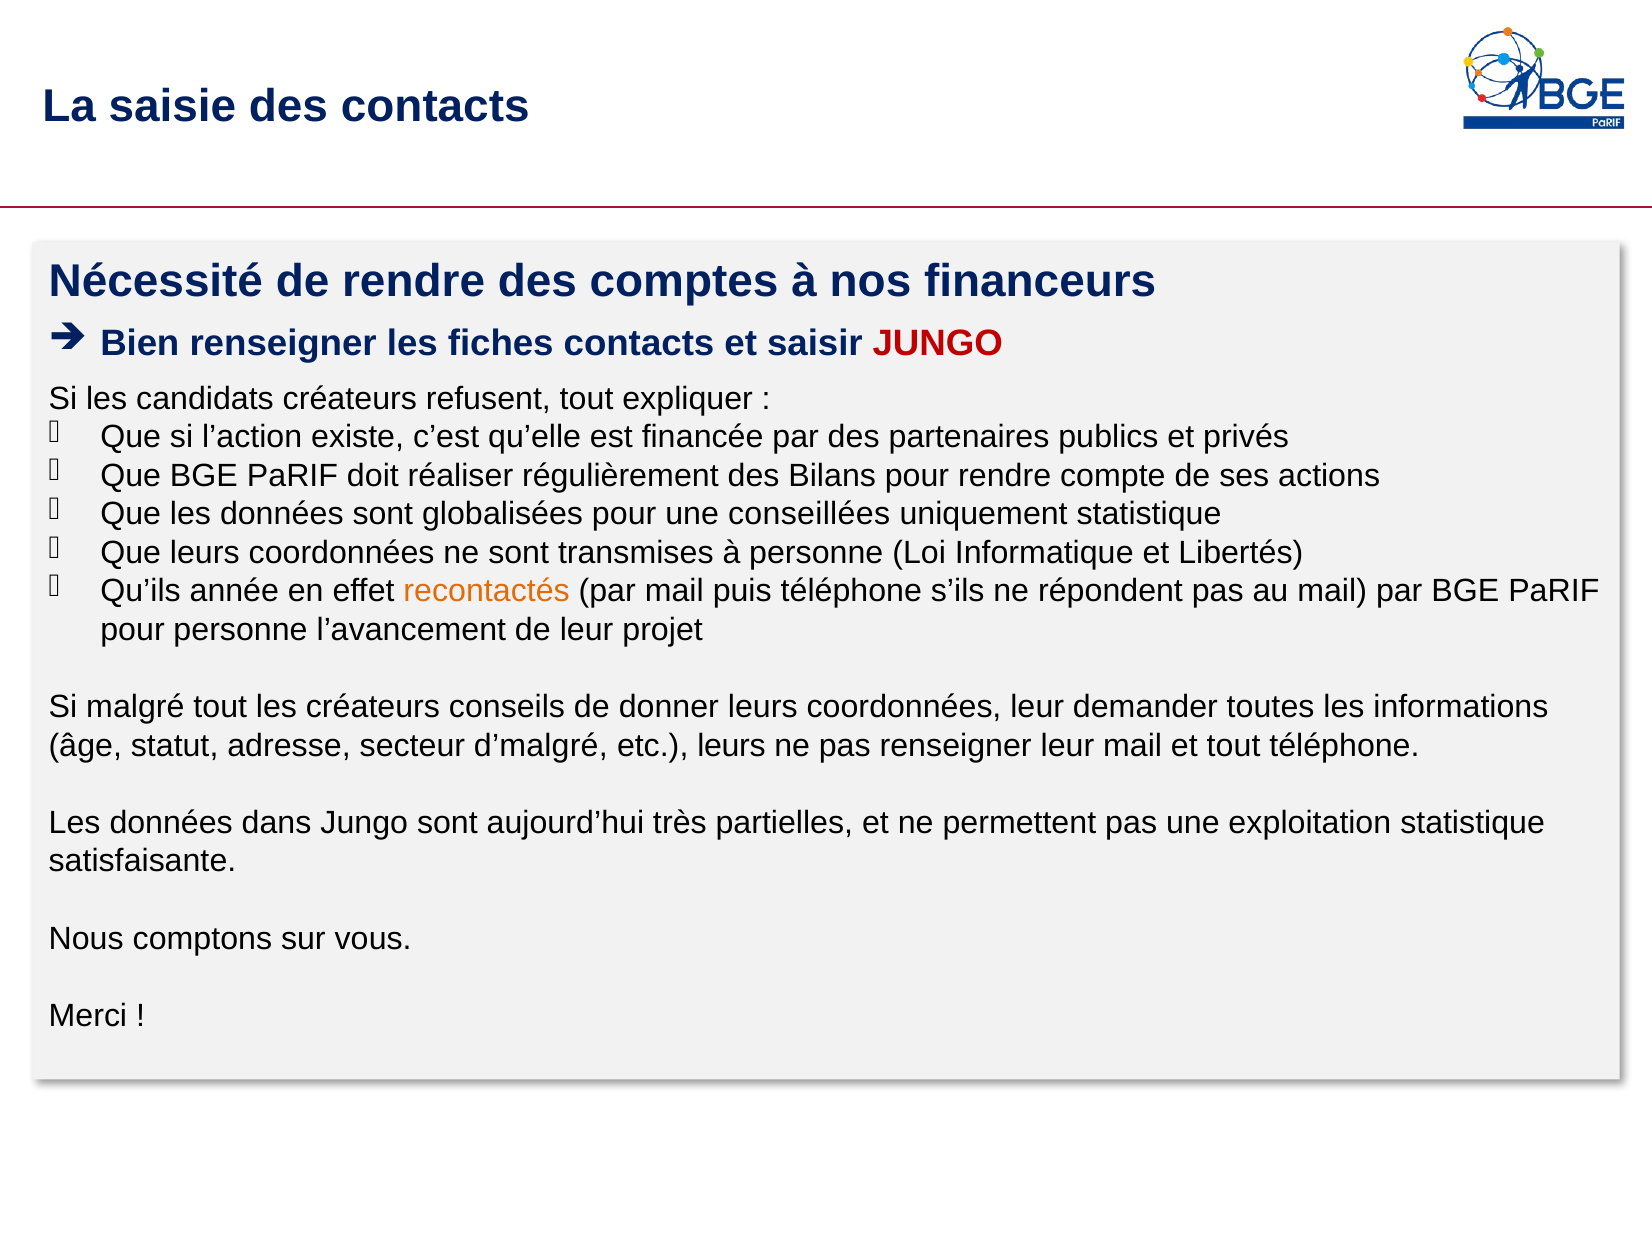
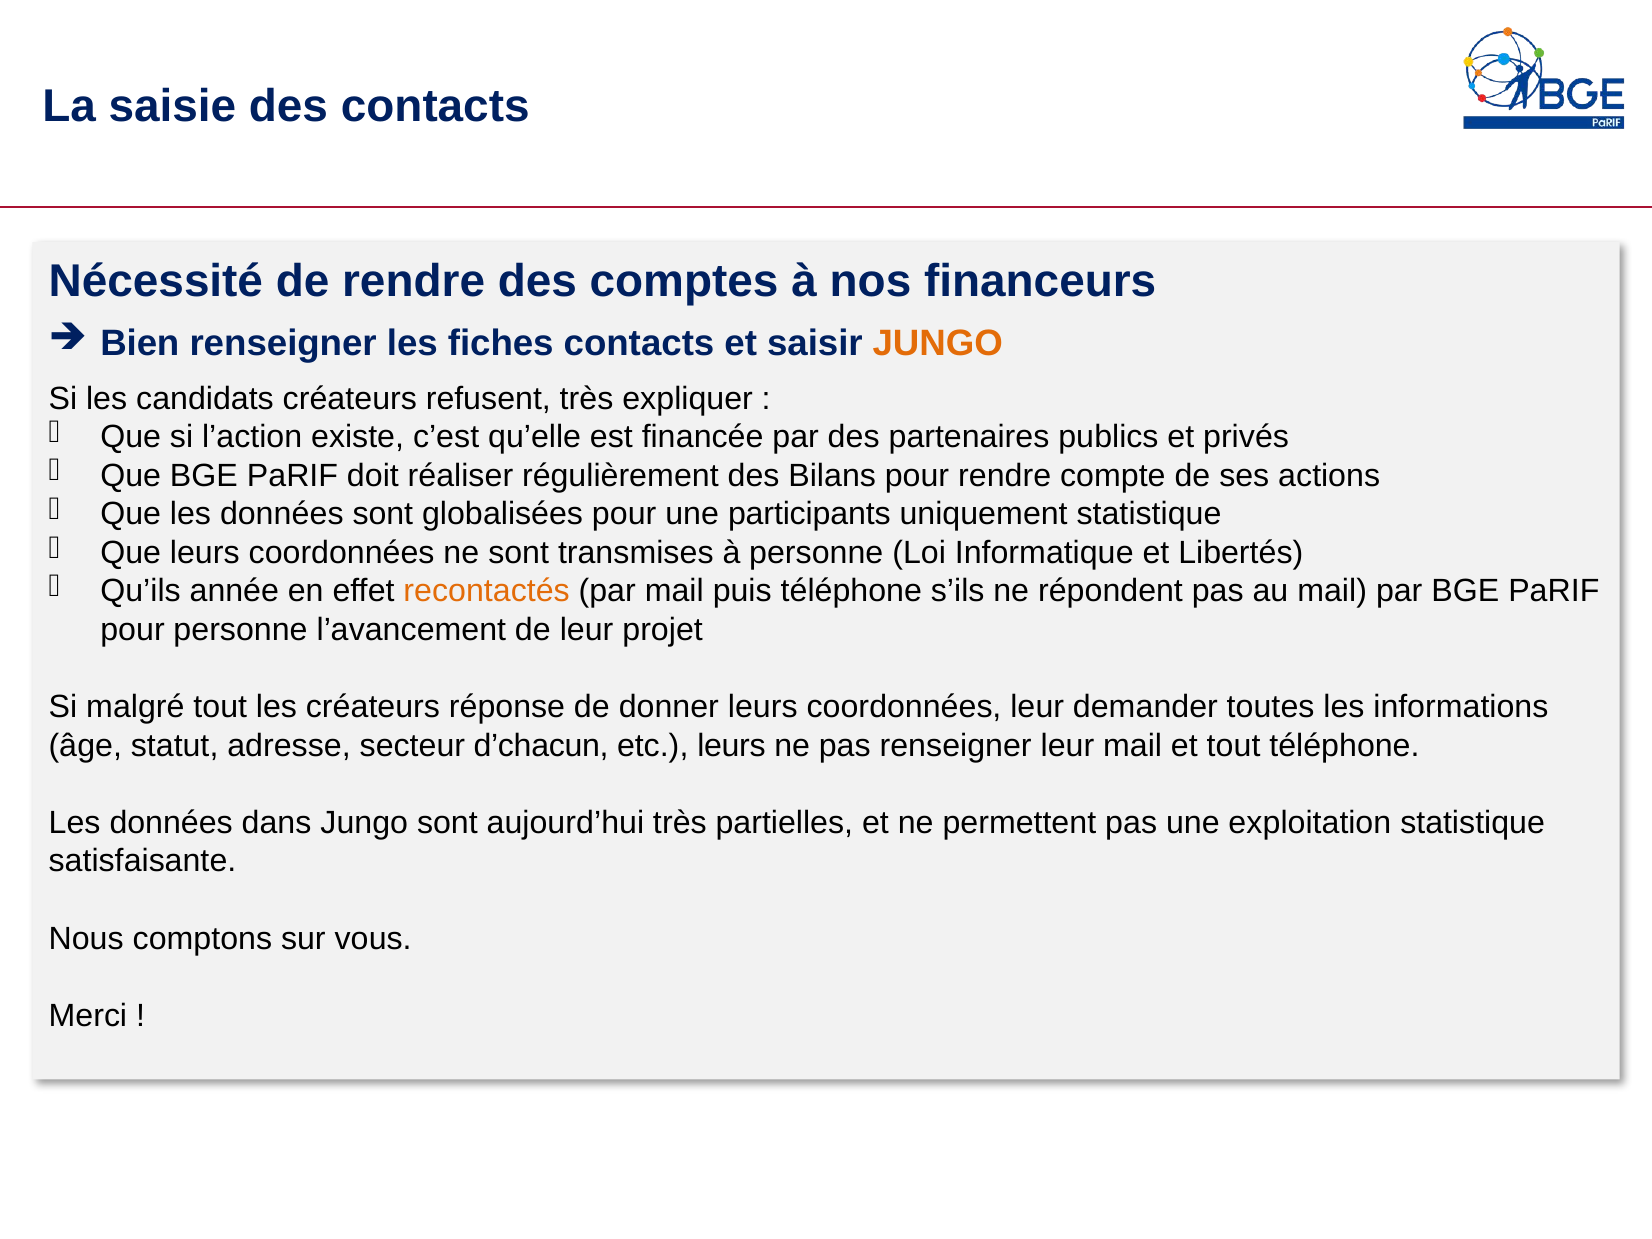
JUNGO at (938, 344) colour: red -> orange
refusent tout: tout -> très
conseillées: conseillées -> participants
conseils: conseils -> réponse
d’malgré: d’malgré -> d’chacun
